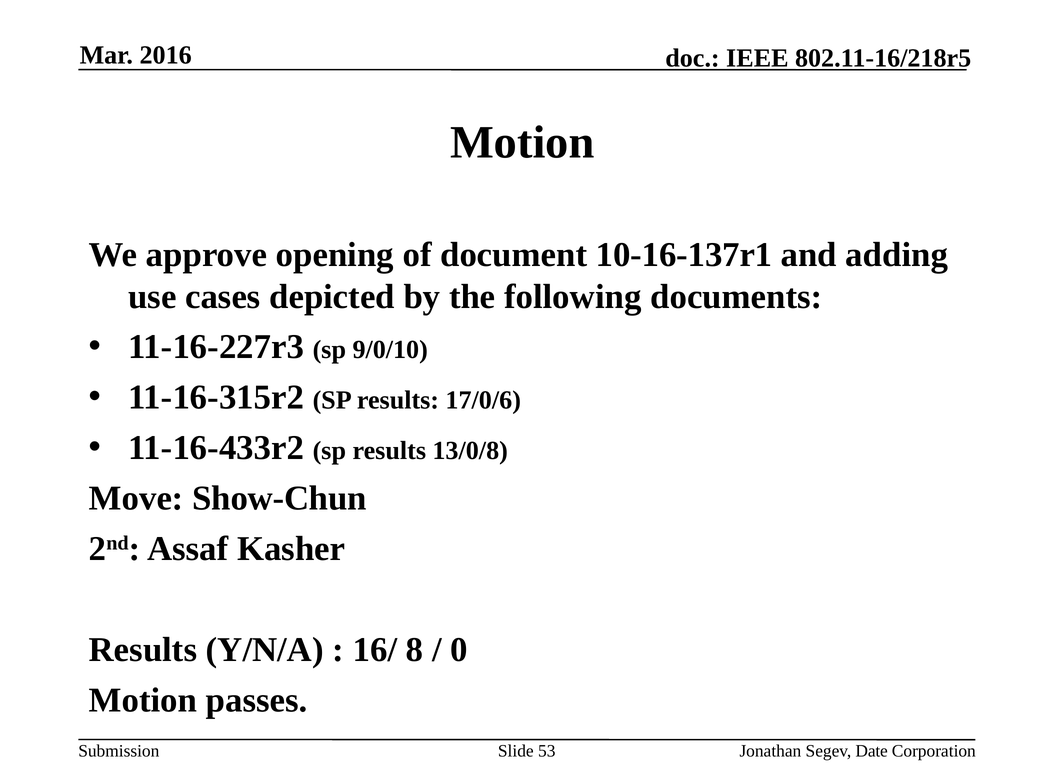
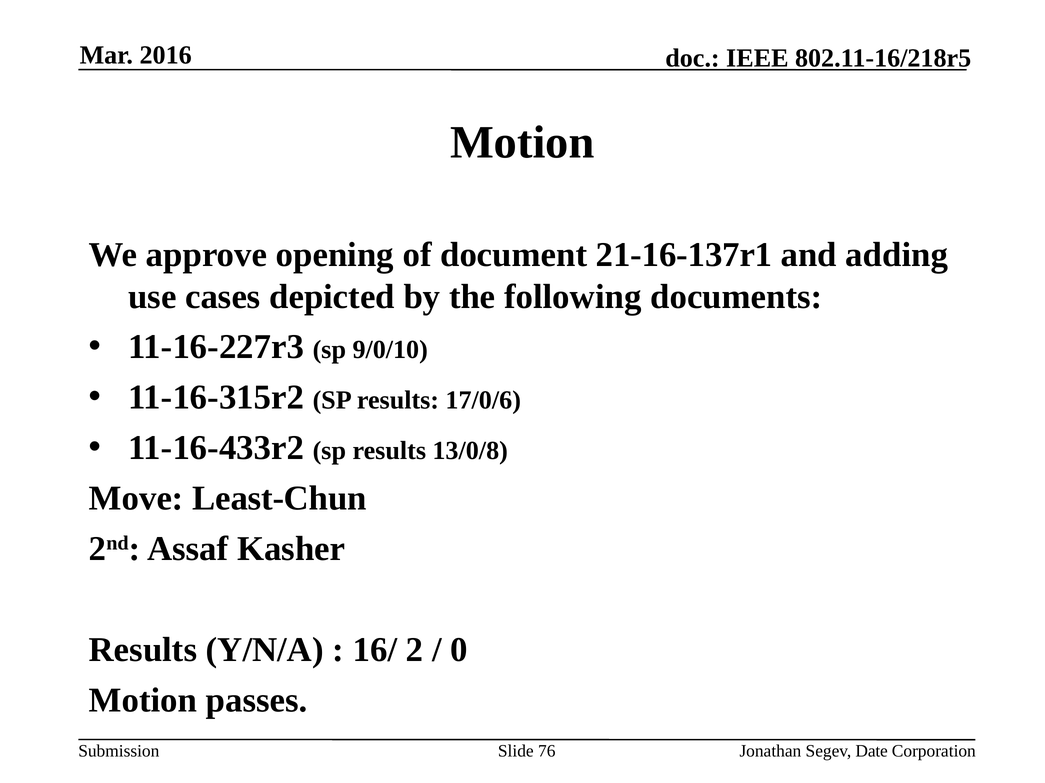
10-16-137r1: 10-16-137r1 -> 21-16-137r1
Show-Chun: Show-Chun -> Least-Chun
8: 8 -> 2
53: 53 -> 76
